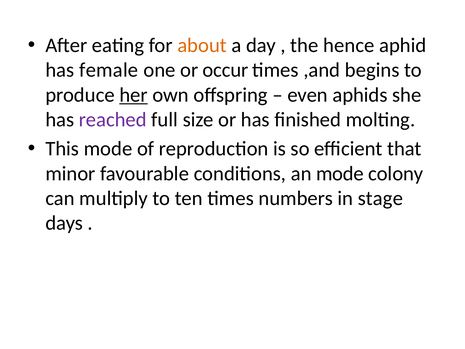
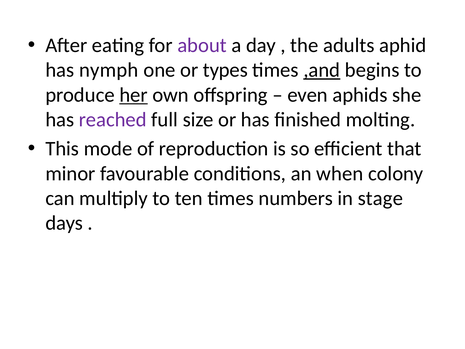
about colour: orange -> purple
hence: hence -> adults
female: female -> nymph
occur: occur -> types
,and underline: none -> present
an mode: mode -> when
